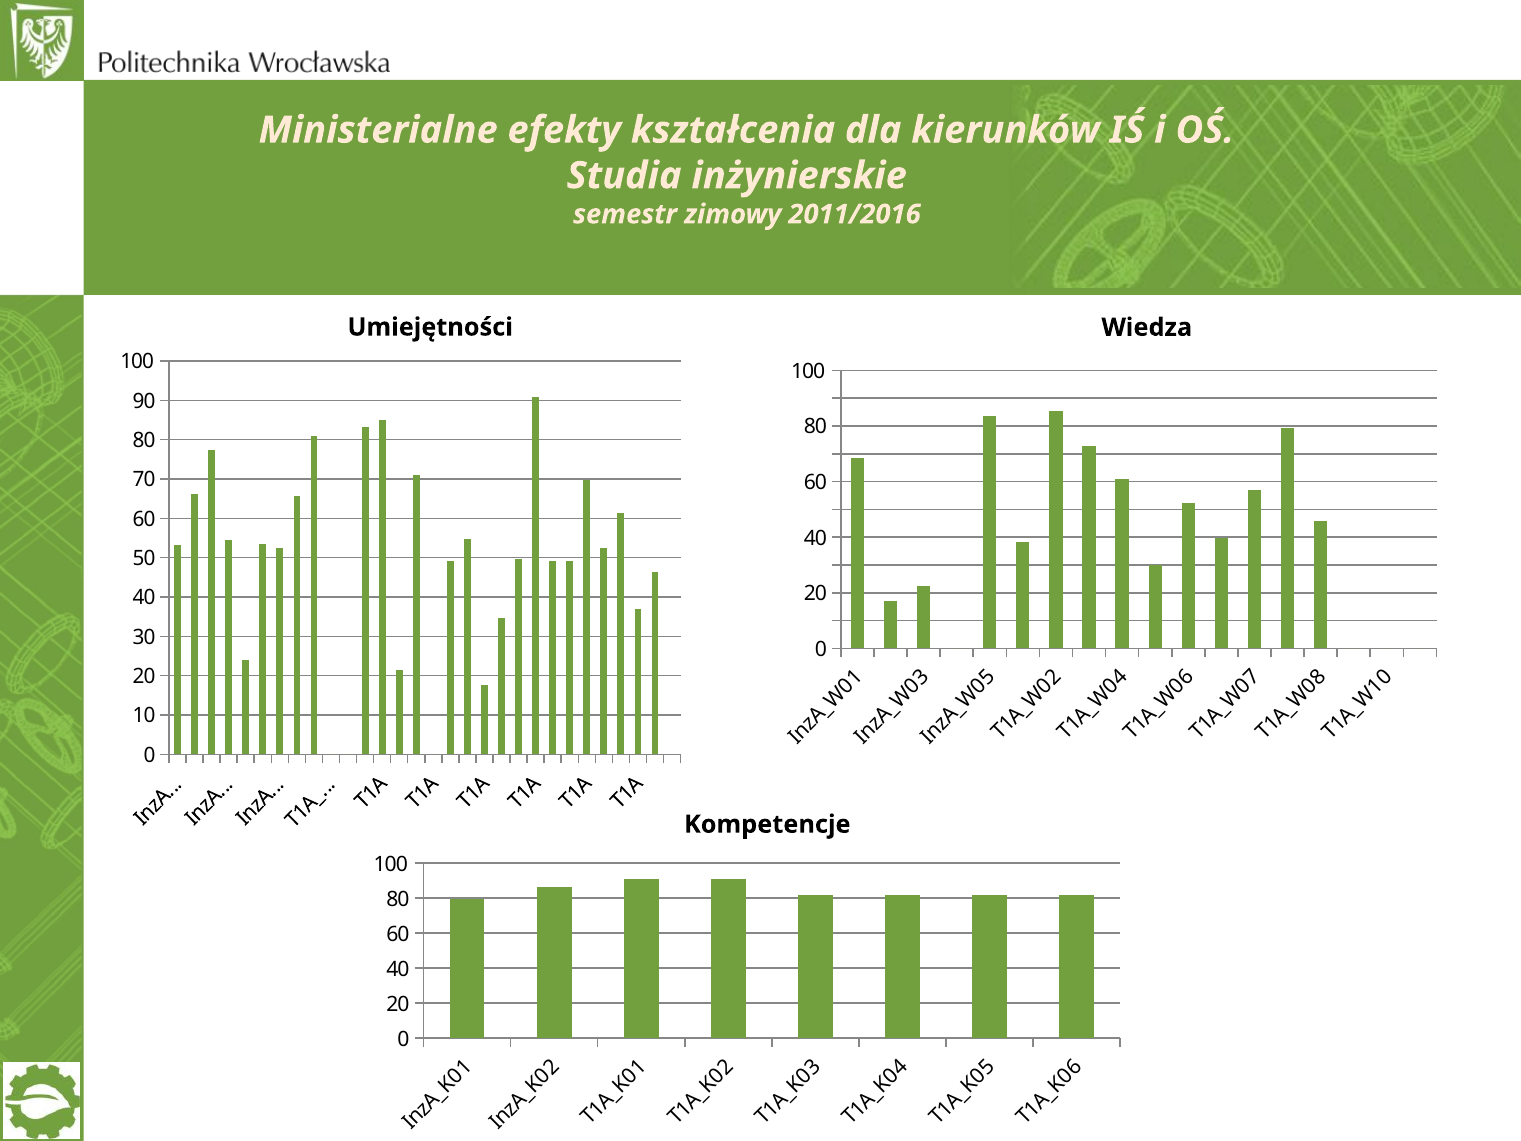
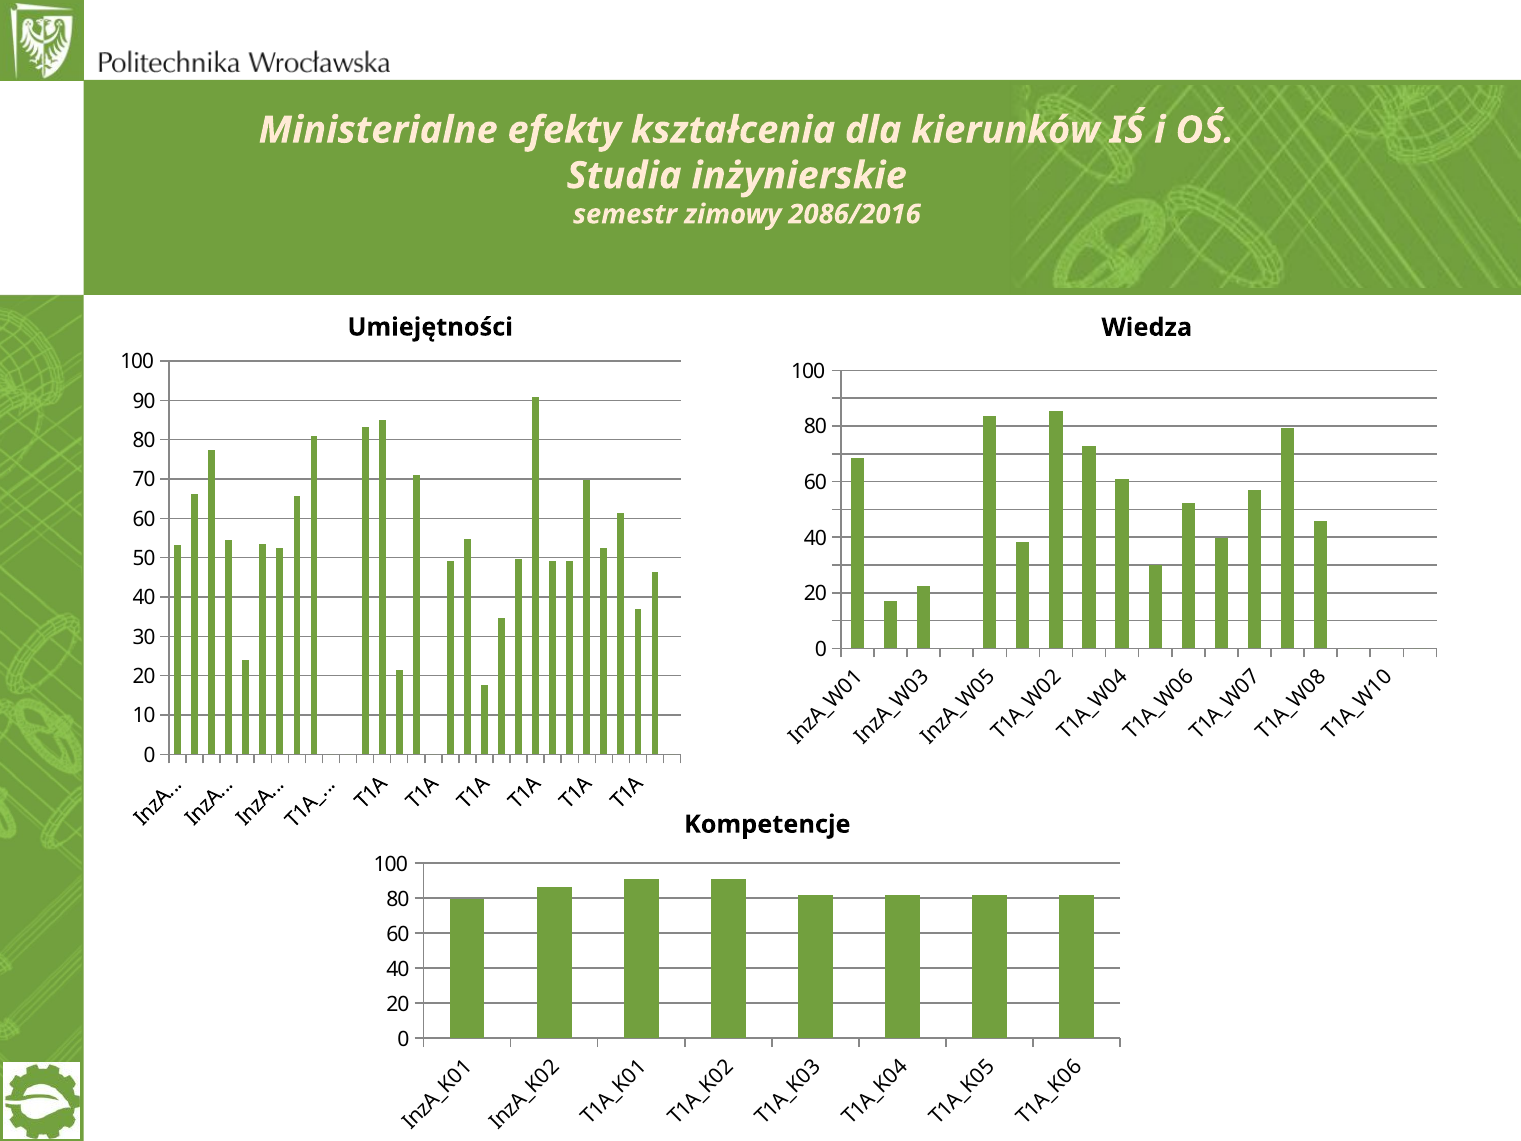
2011/2016: 2011/2016 -> 2086/2016
